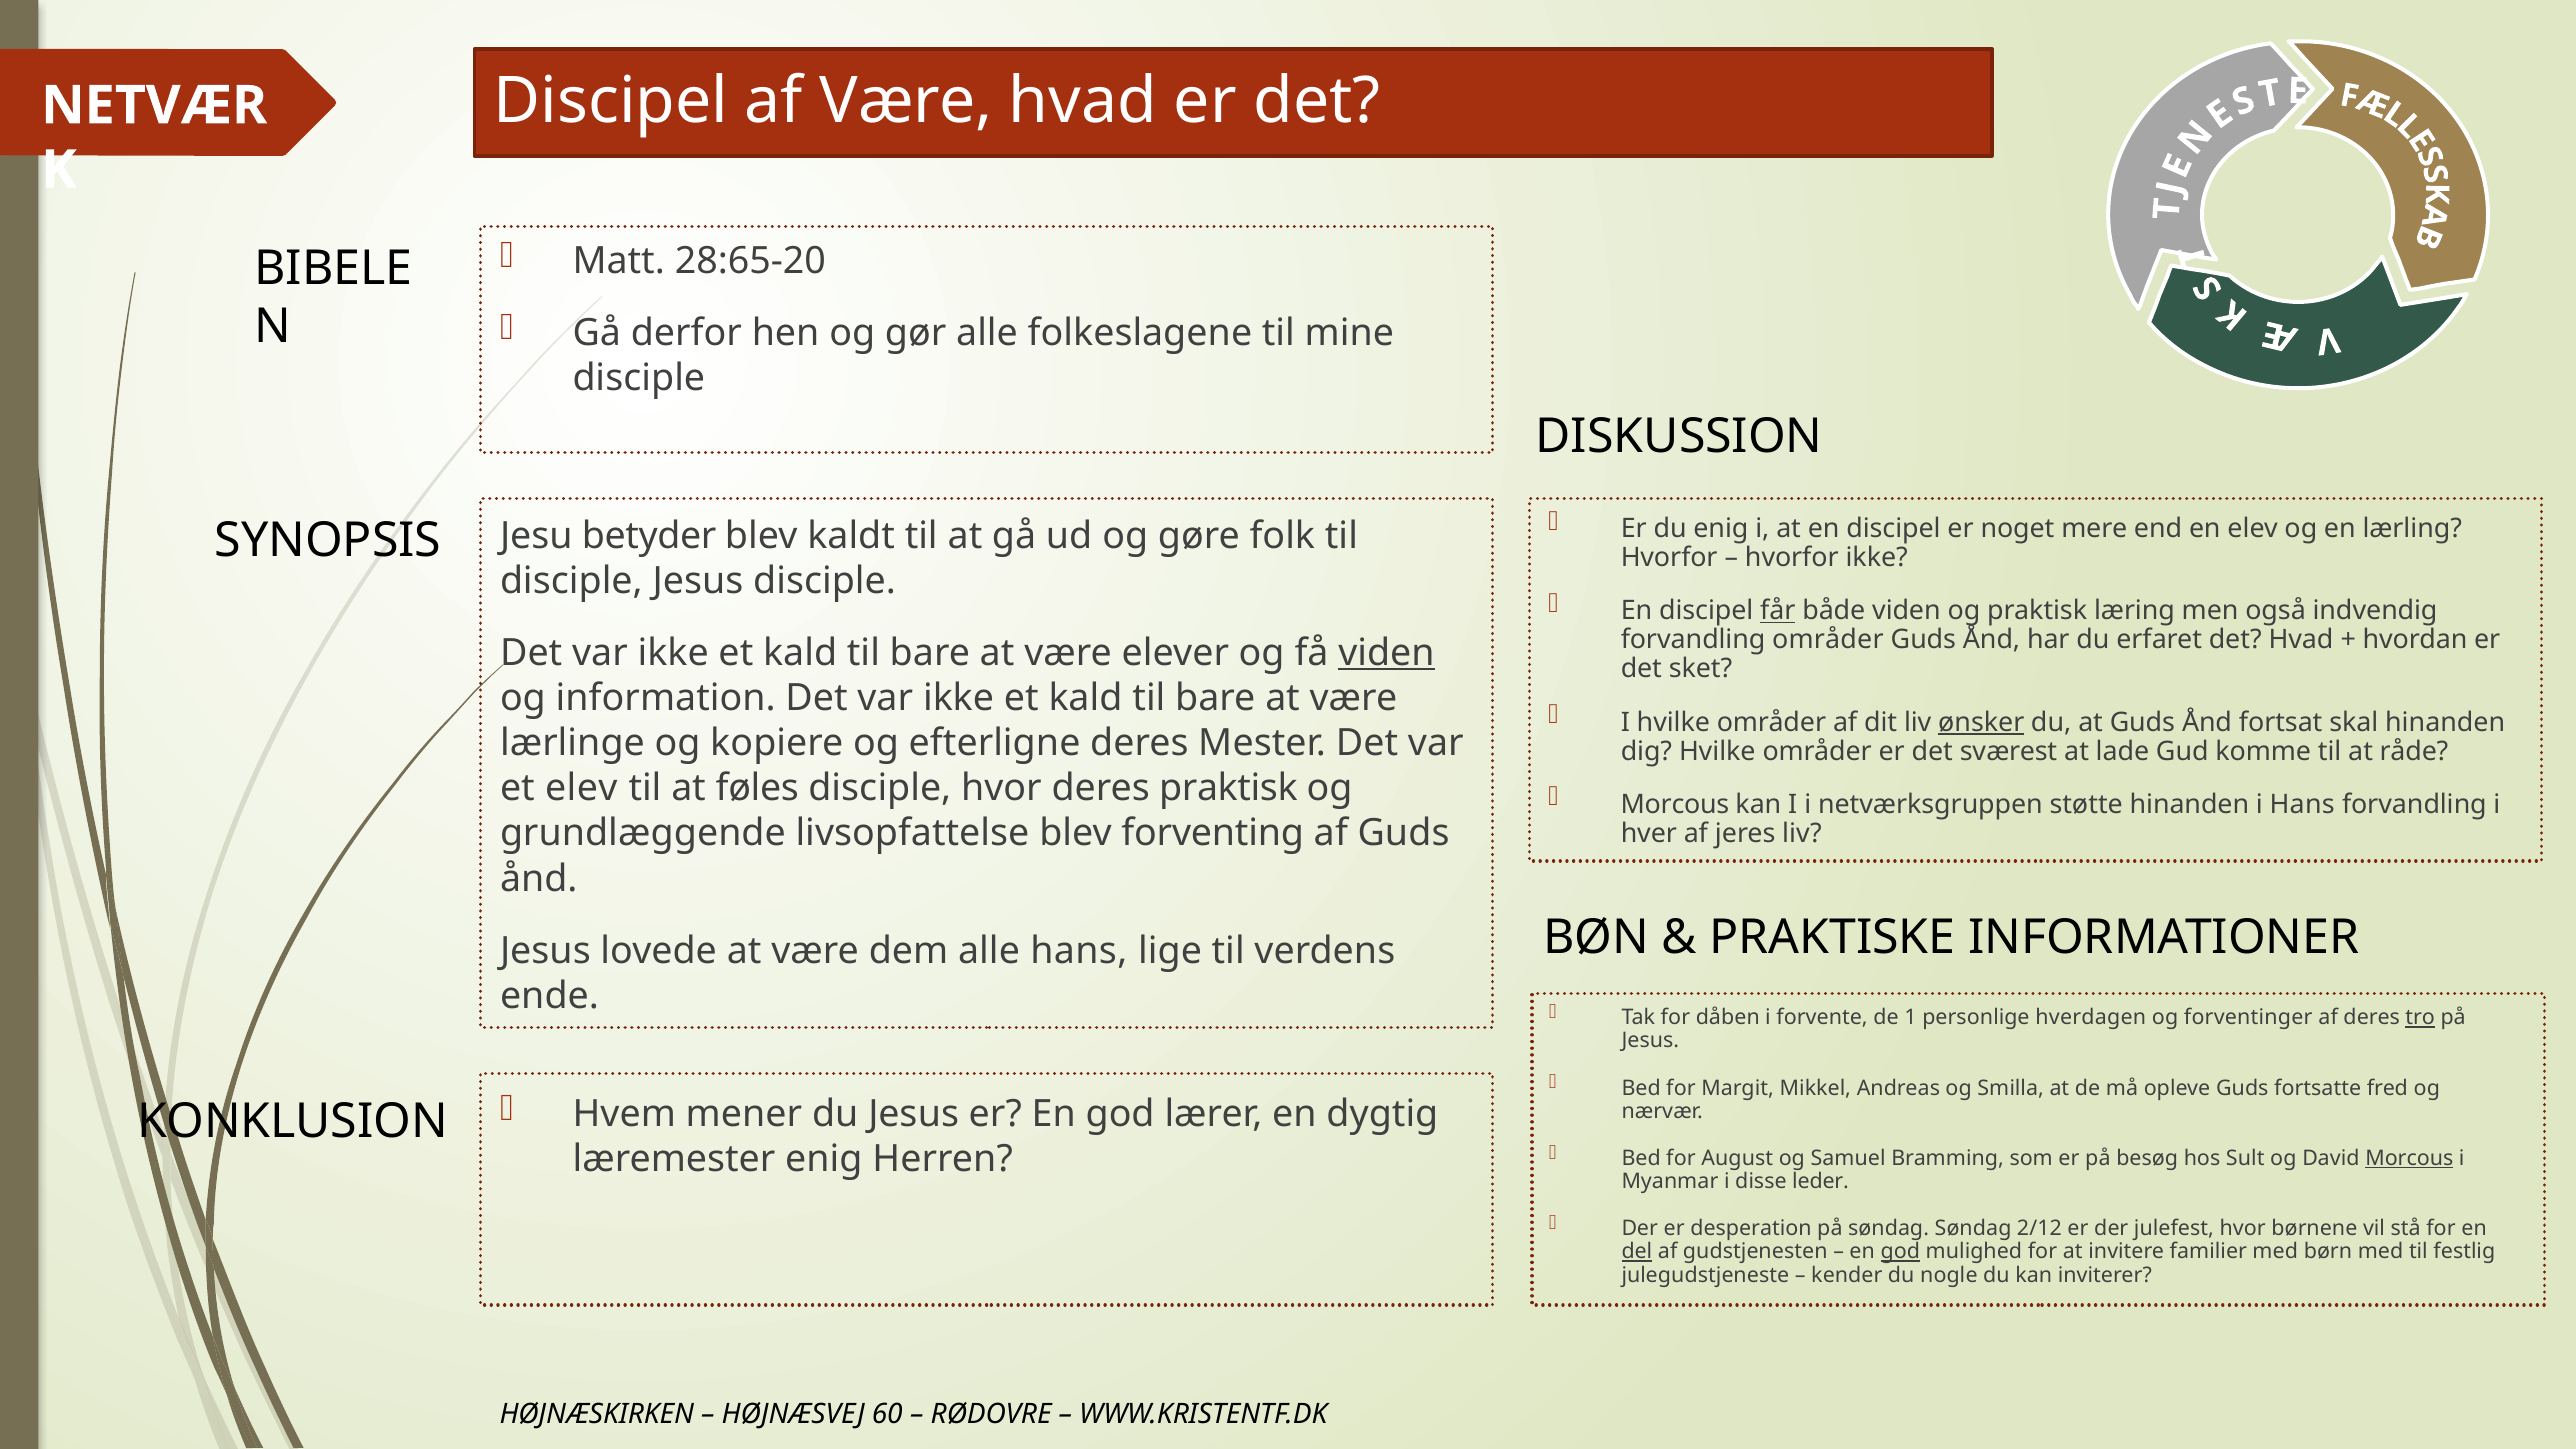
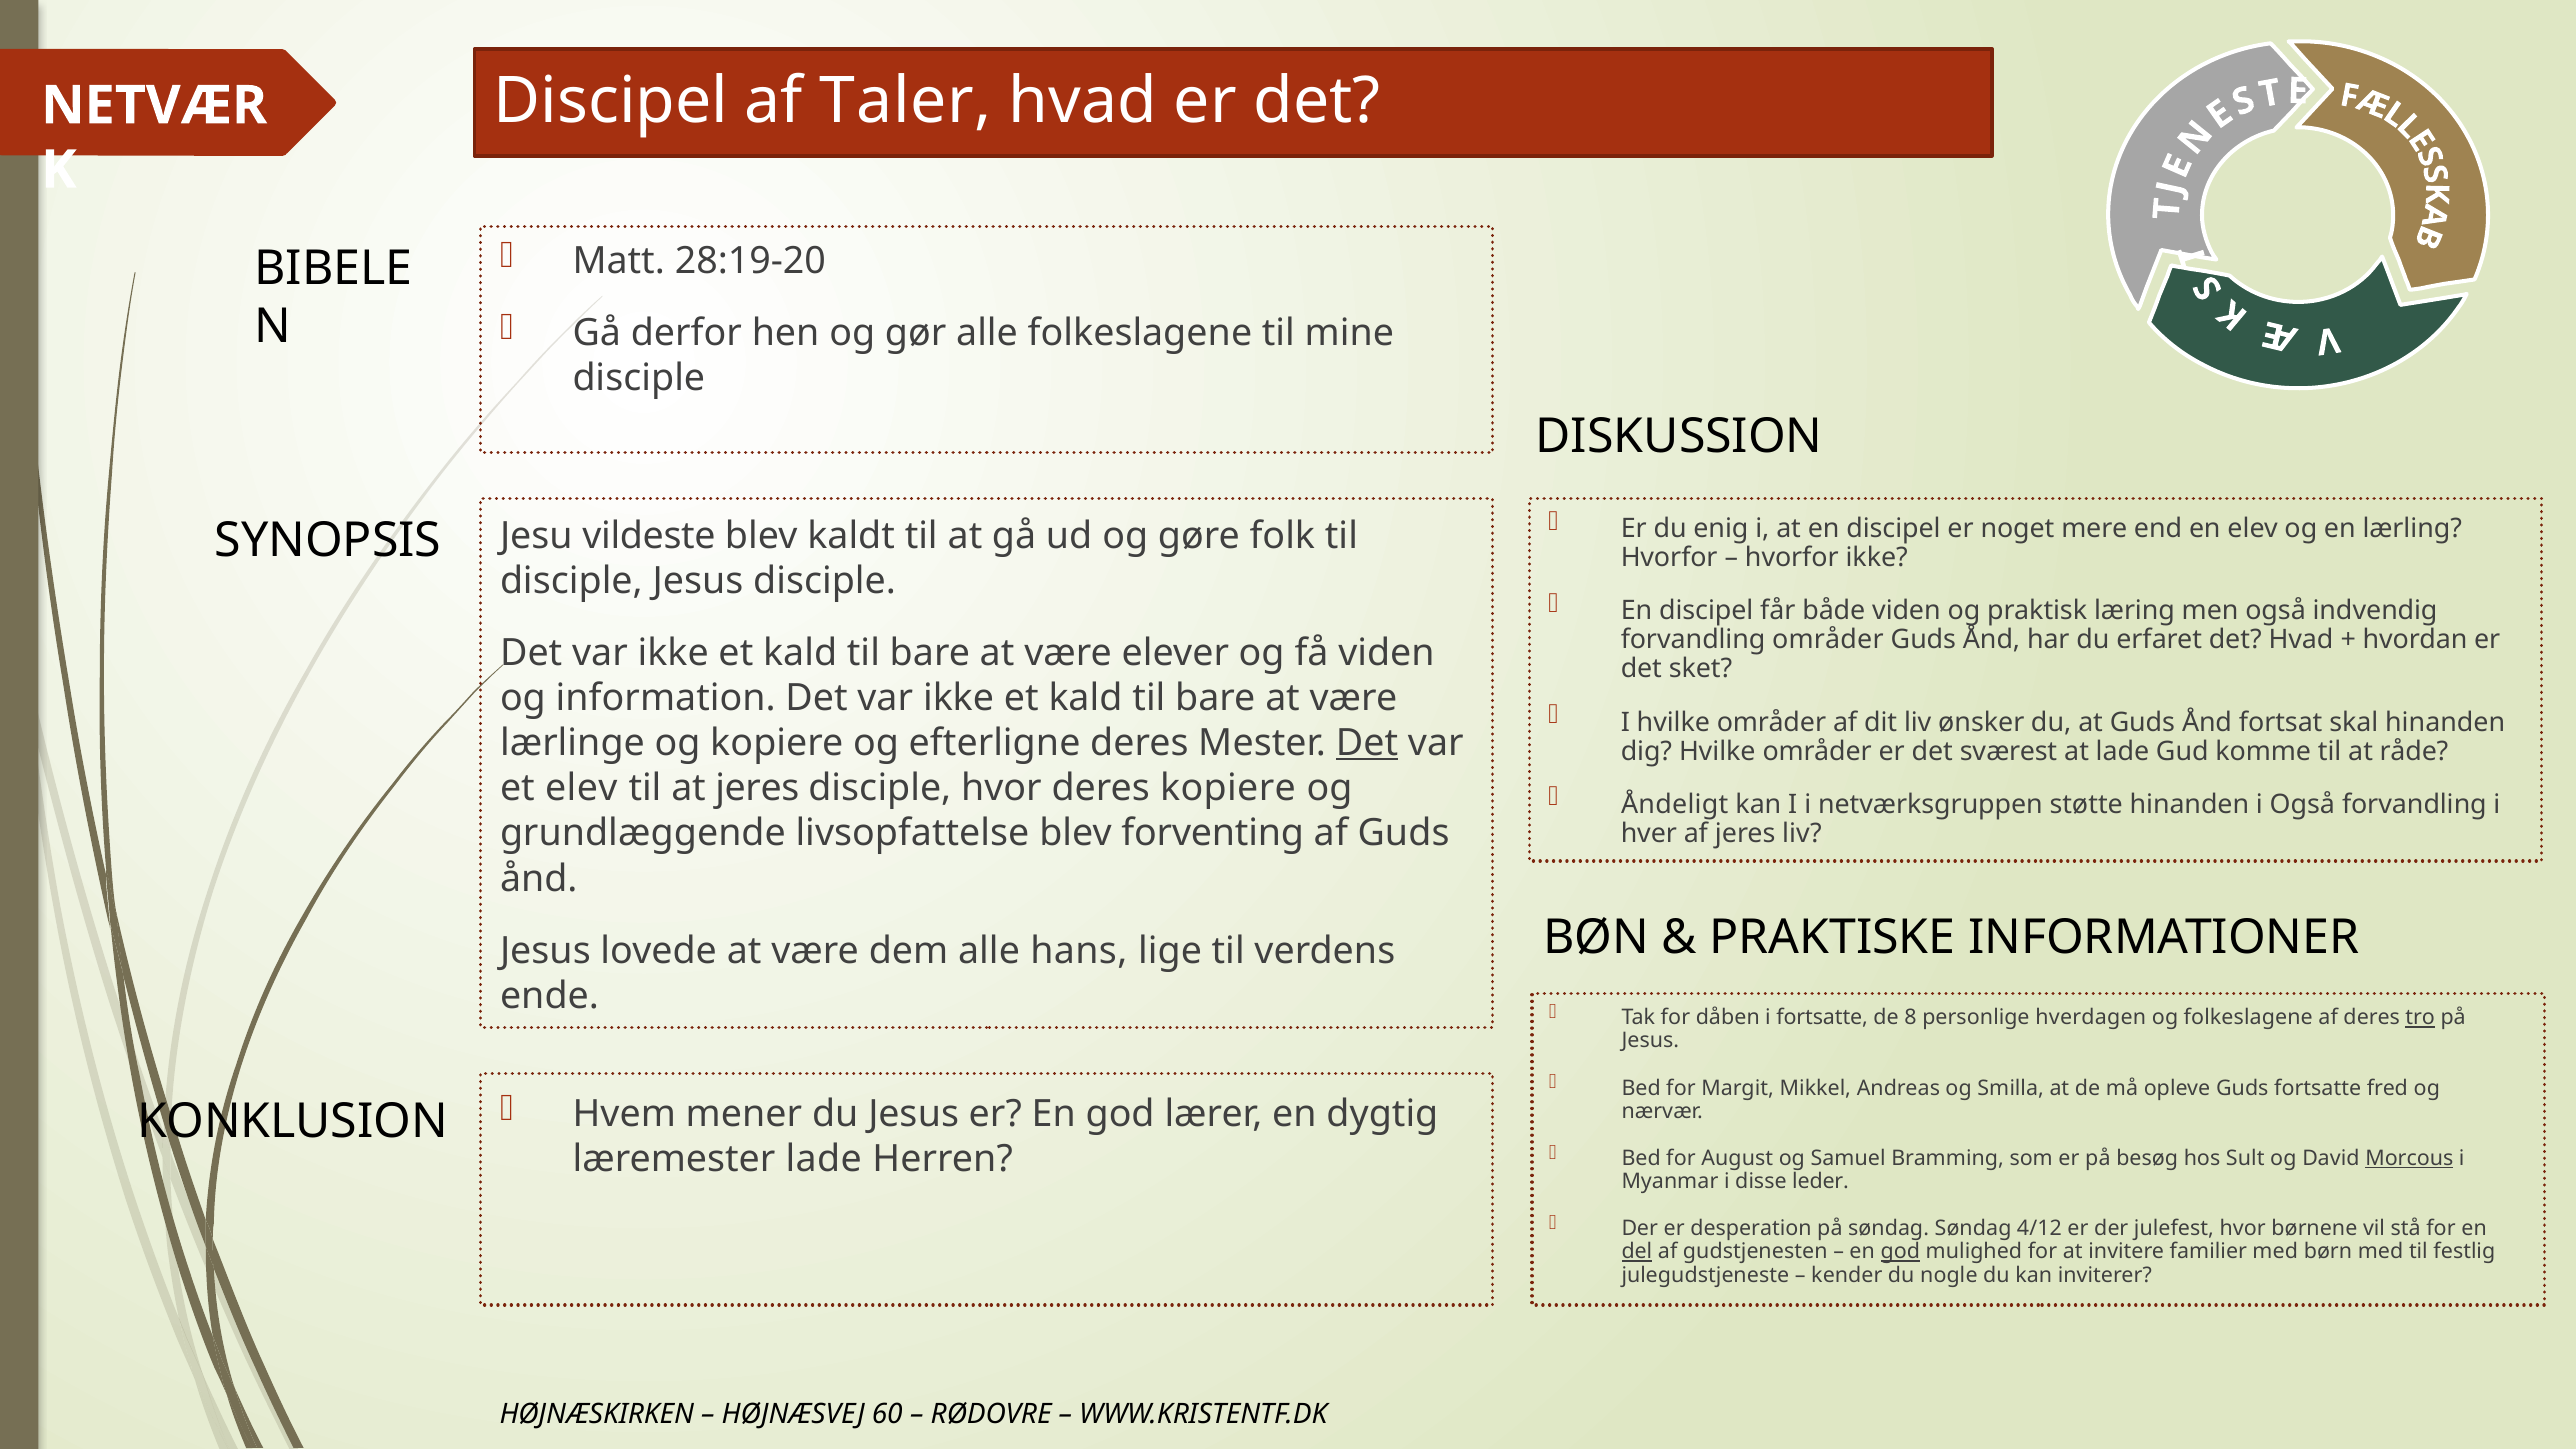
af Være: Være -> Taler
28:65-20: 28:65-20 -> 28:19-20
betyder: betyder -> vildeste
får underline: present -> none
viden at (1386, 653) underline: present -> none
ønsker underline: present -> none
Det at (1367, 743) underline: none -> present
at føles: føles -> jeres
deres praktisk: praktisk -> kopiere
Morcous at (1675, 804): Morcous -> Åndeligt
i Hans: Hans -> Også
i forvente: forvente -> fortsatte
1: 1 -> 8
og forventinger: forventinger -> folkeslagene
læremester enig: enig -> lade
2/12: 2/12 -> 4/12
